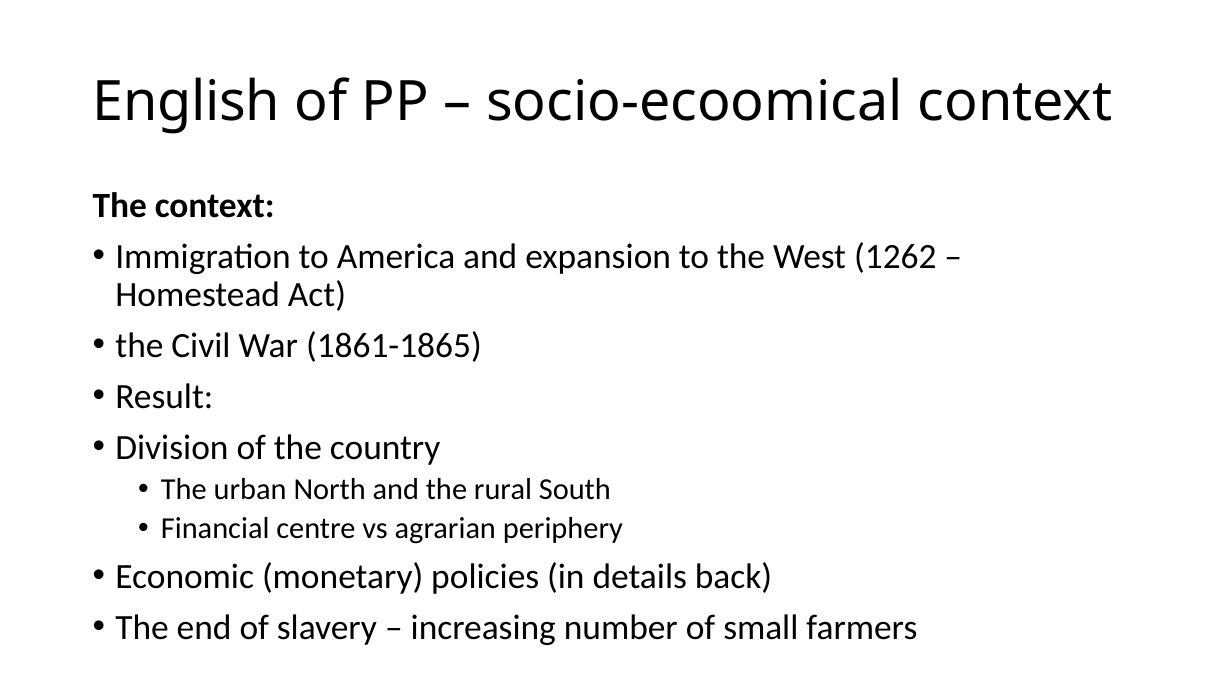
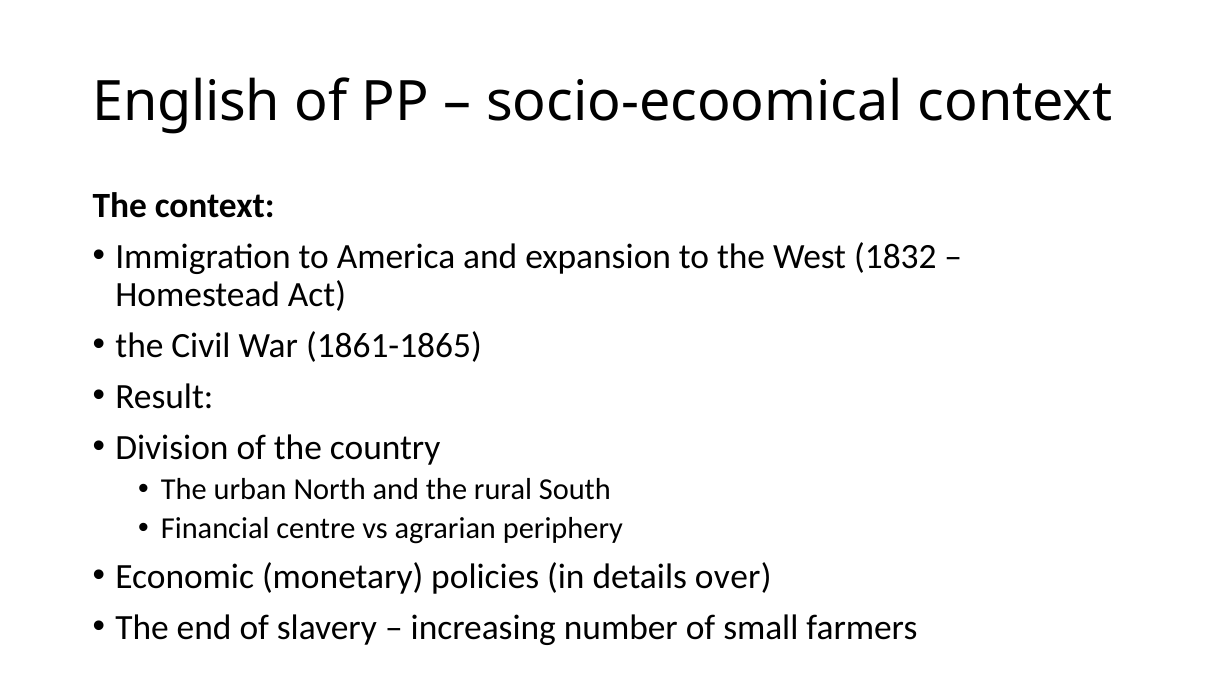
1262: 1262 -> 1832
back: back -> over
